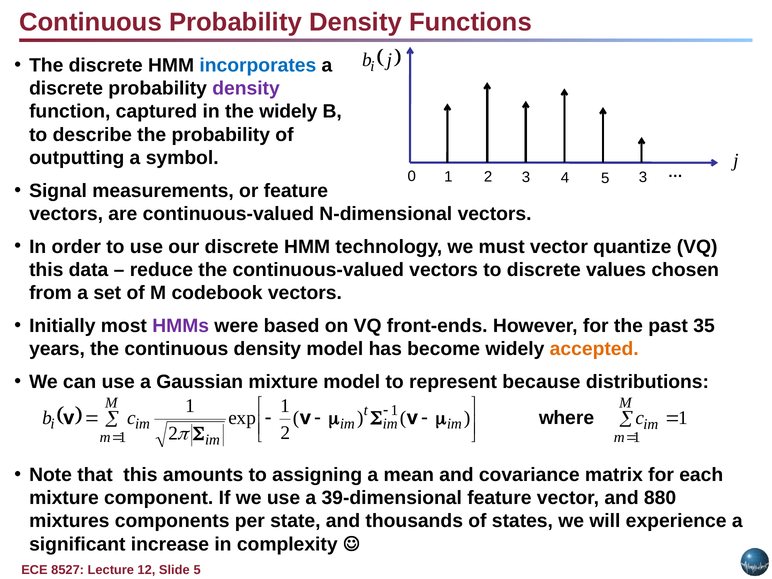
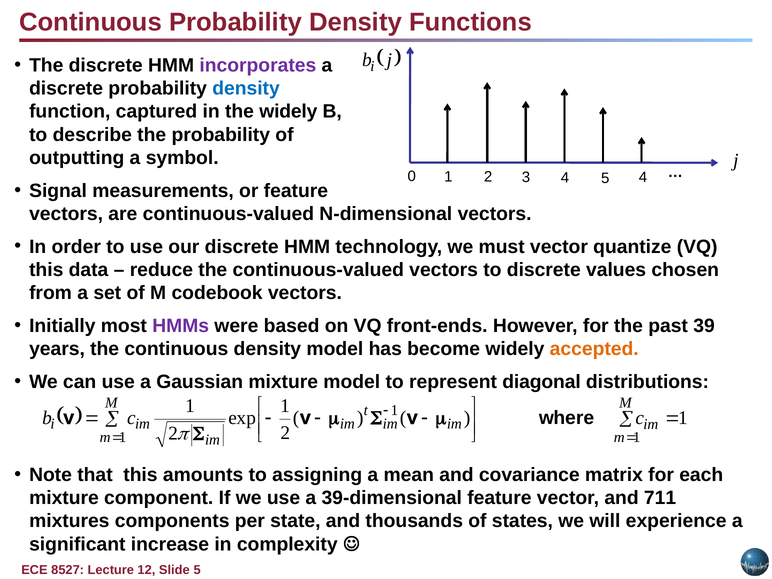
incorporates colour: blue -> purple
density at (246, 88) colour: purple -> blue
5 3: 3 -> 4
35: 35 -> 39
because: because -> diagonal
880: 880 -> 711
